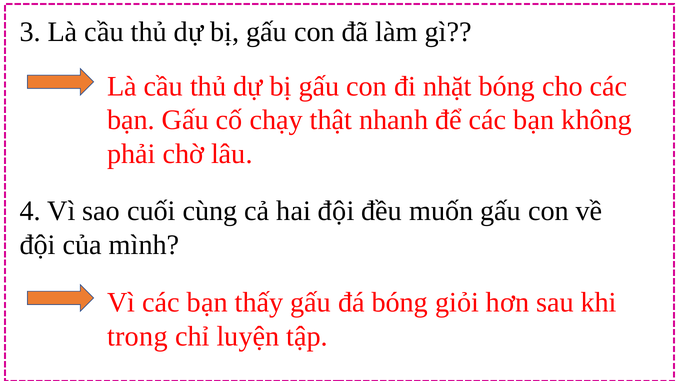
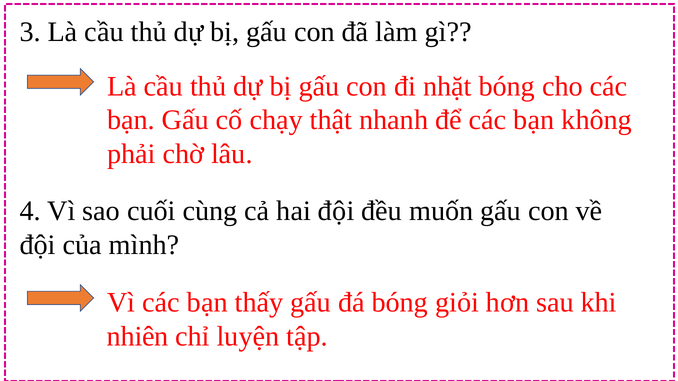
trong: trong -> nhiên
